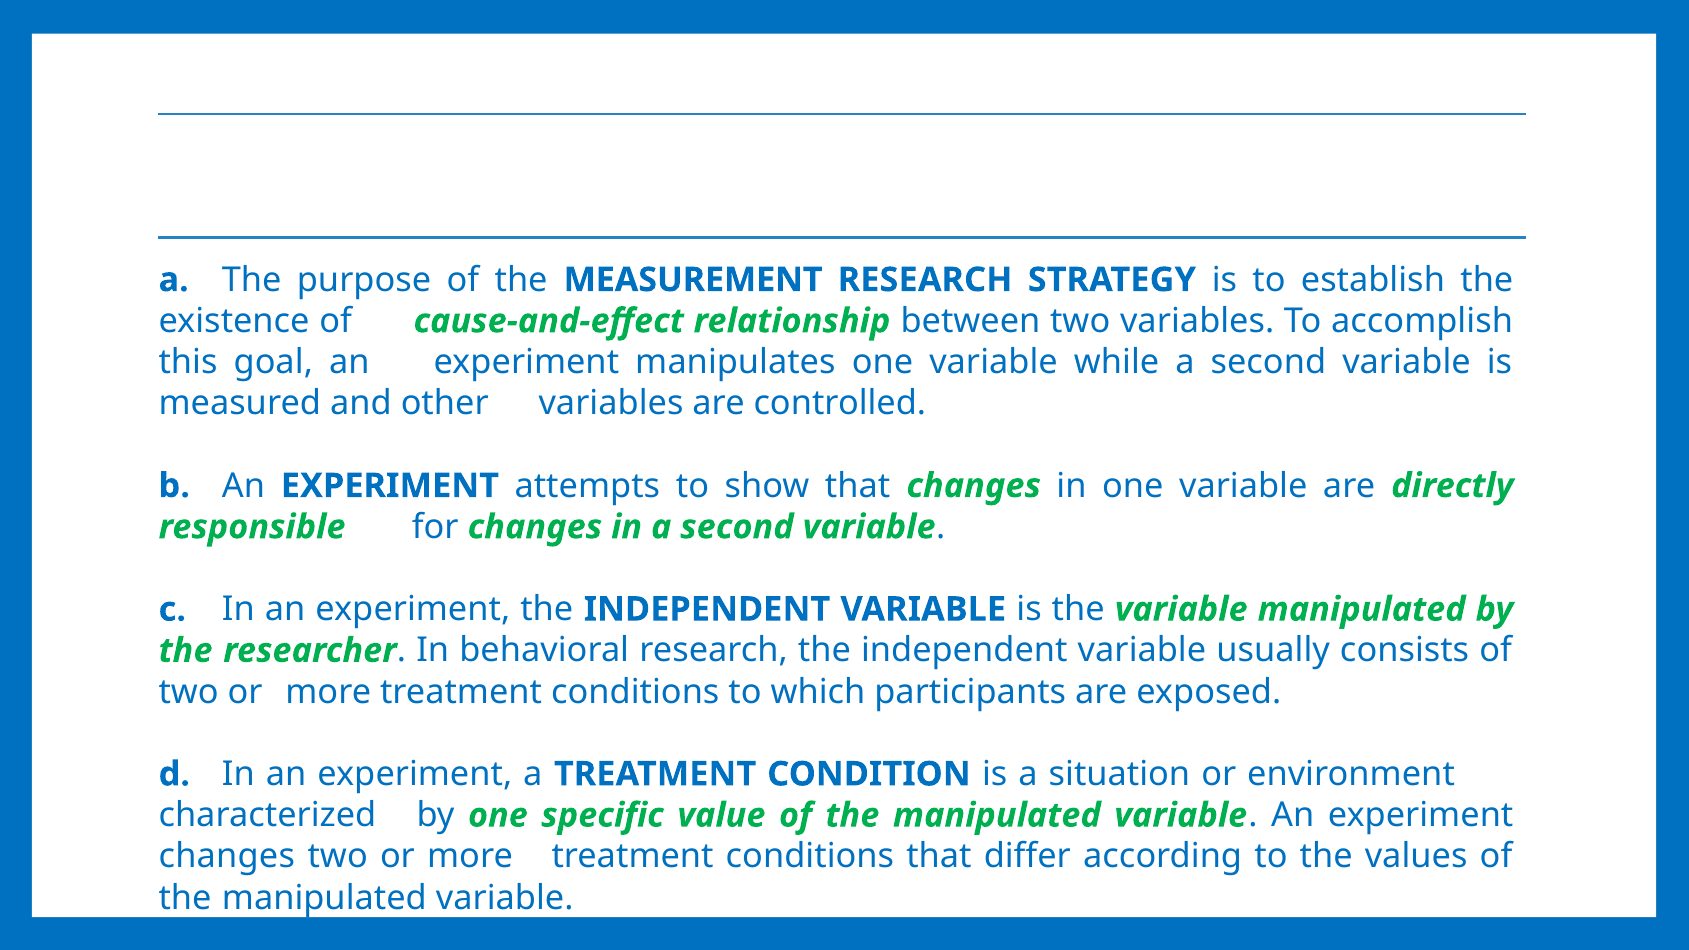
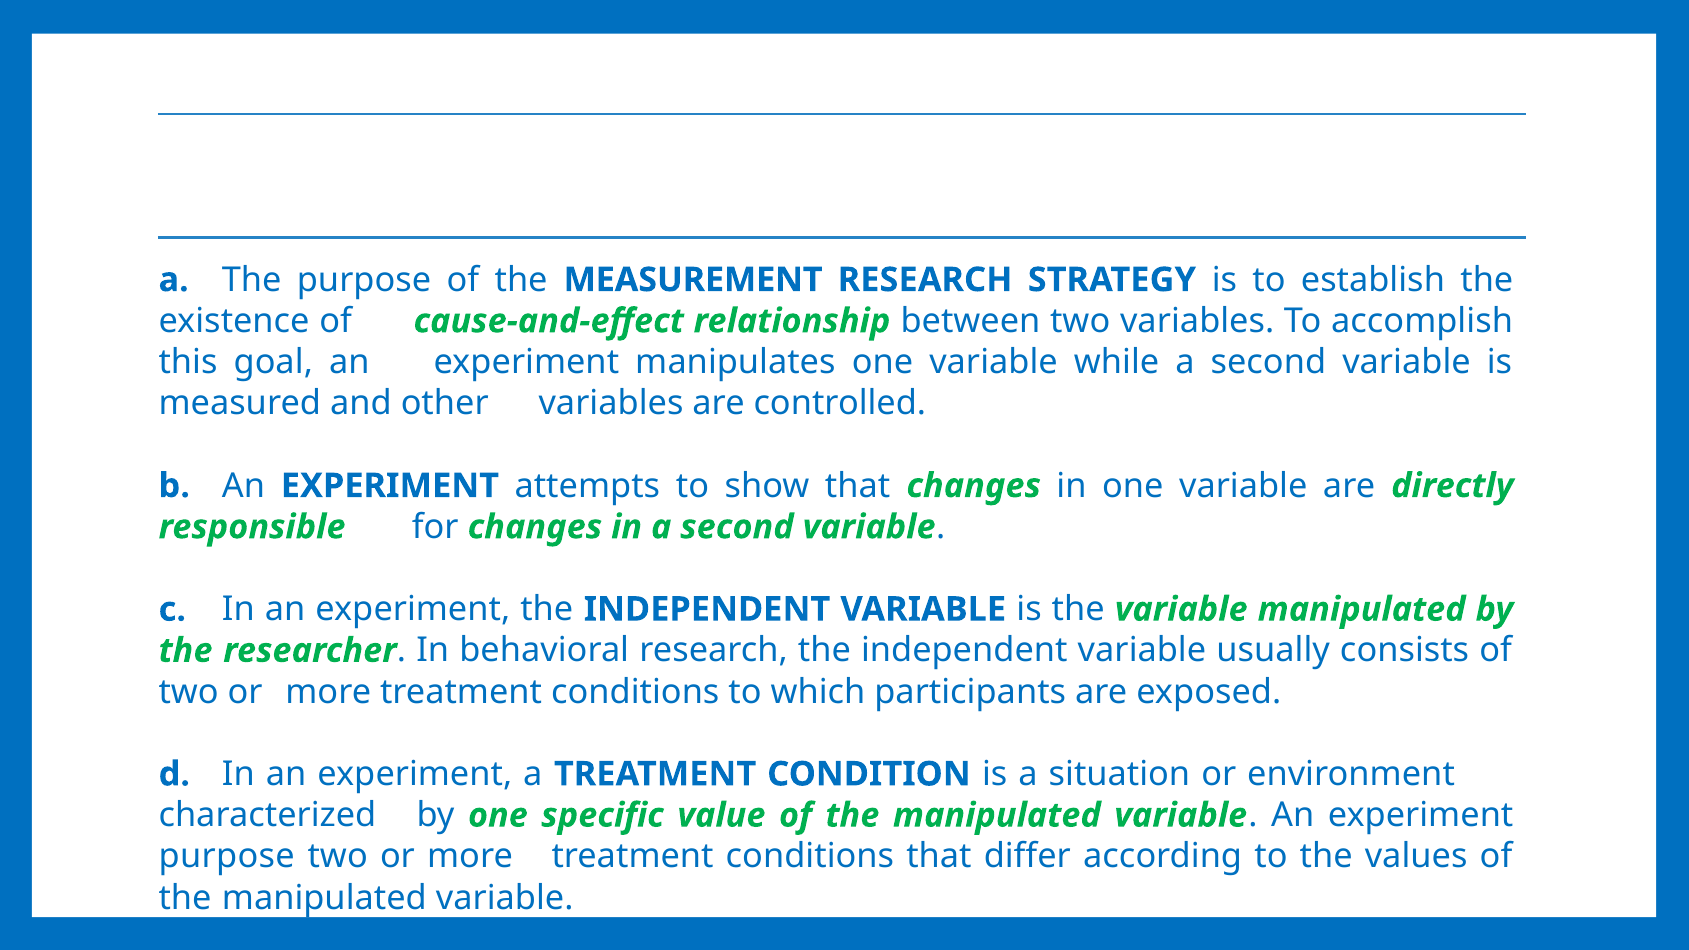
changes at (227, 857): changes -> purpose
